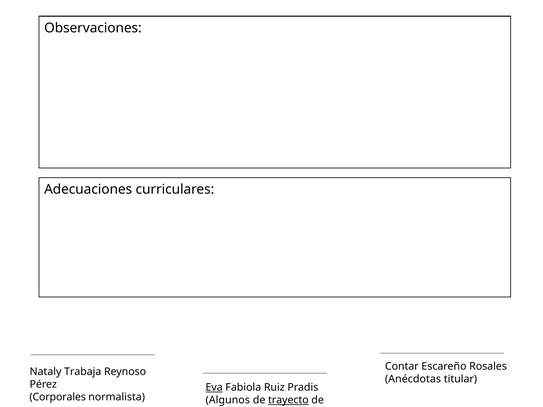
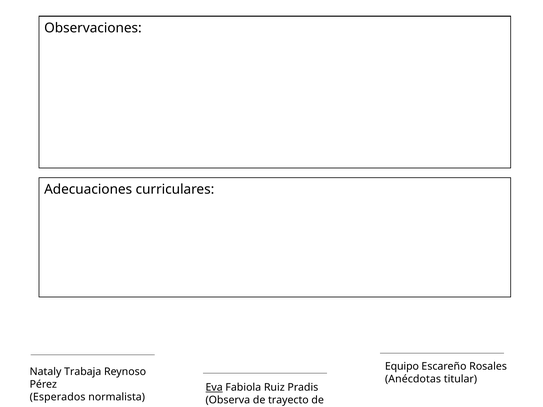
Contar: Contar -> Equipo
Corporales: Corporales -> Esperados
Algunos: Algunos -> Observa
trayecto underline: present -> none
